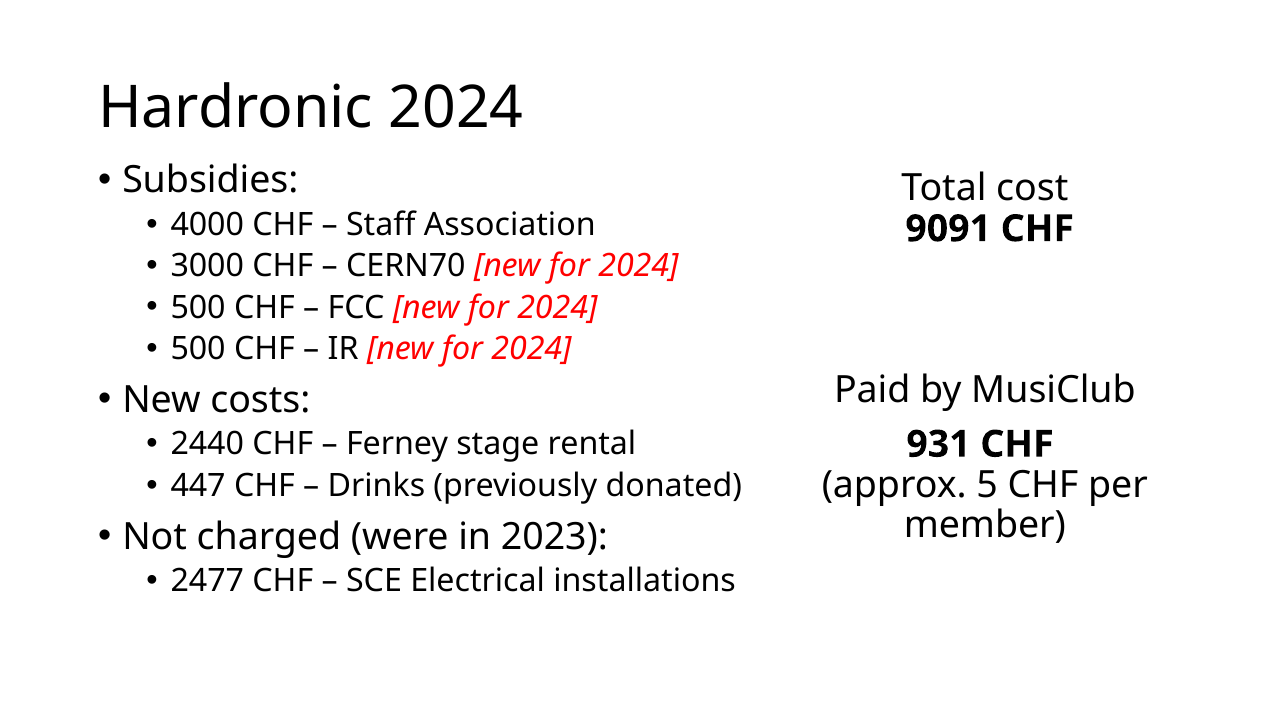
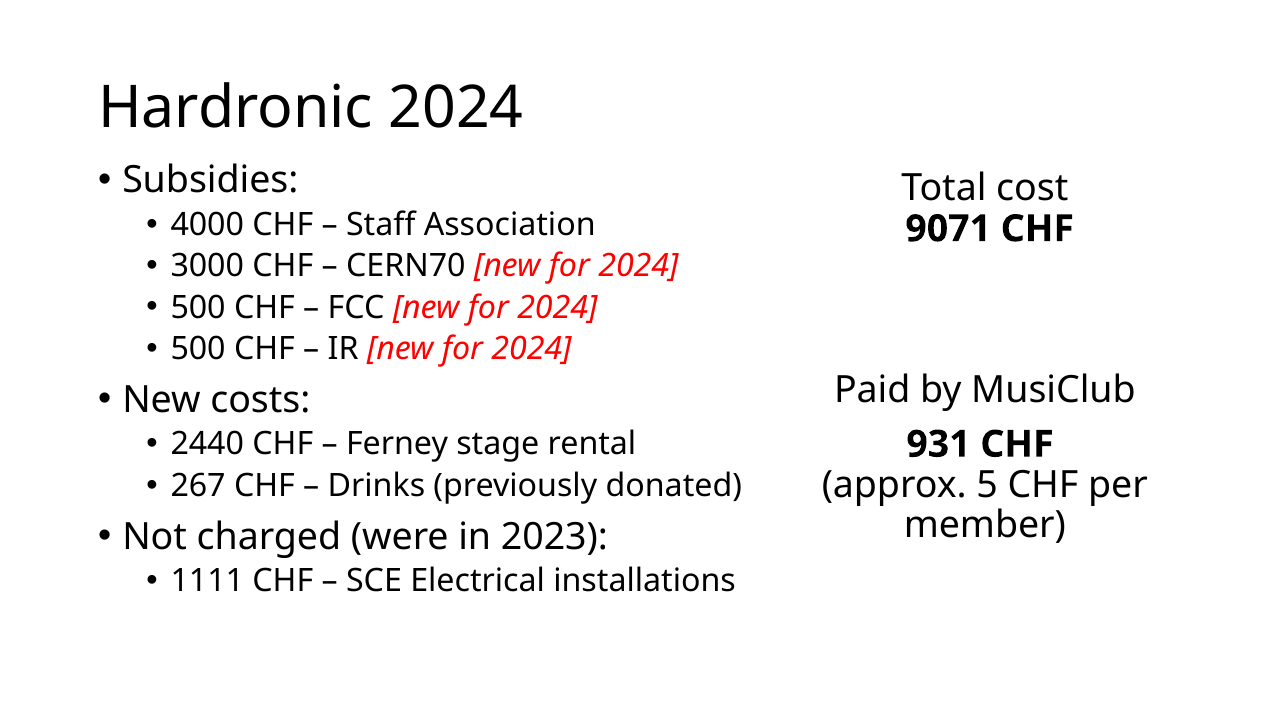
9091: 9091 -> 9071
447: 447 -> 267
2477: 2477 -> 1111
